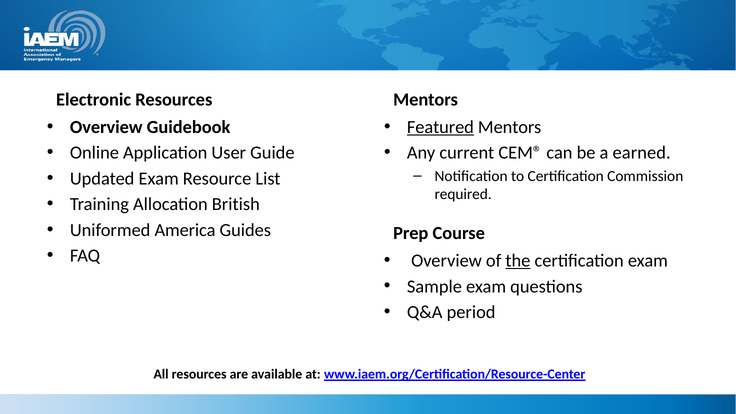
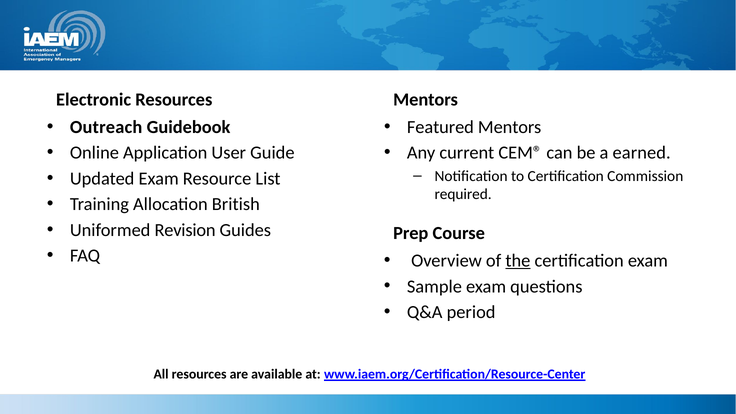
Overview at (106, 127): Overview -> Outreach
Featured underline: present -> none
America: America -> Revision
